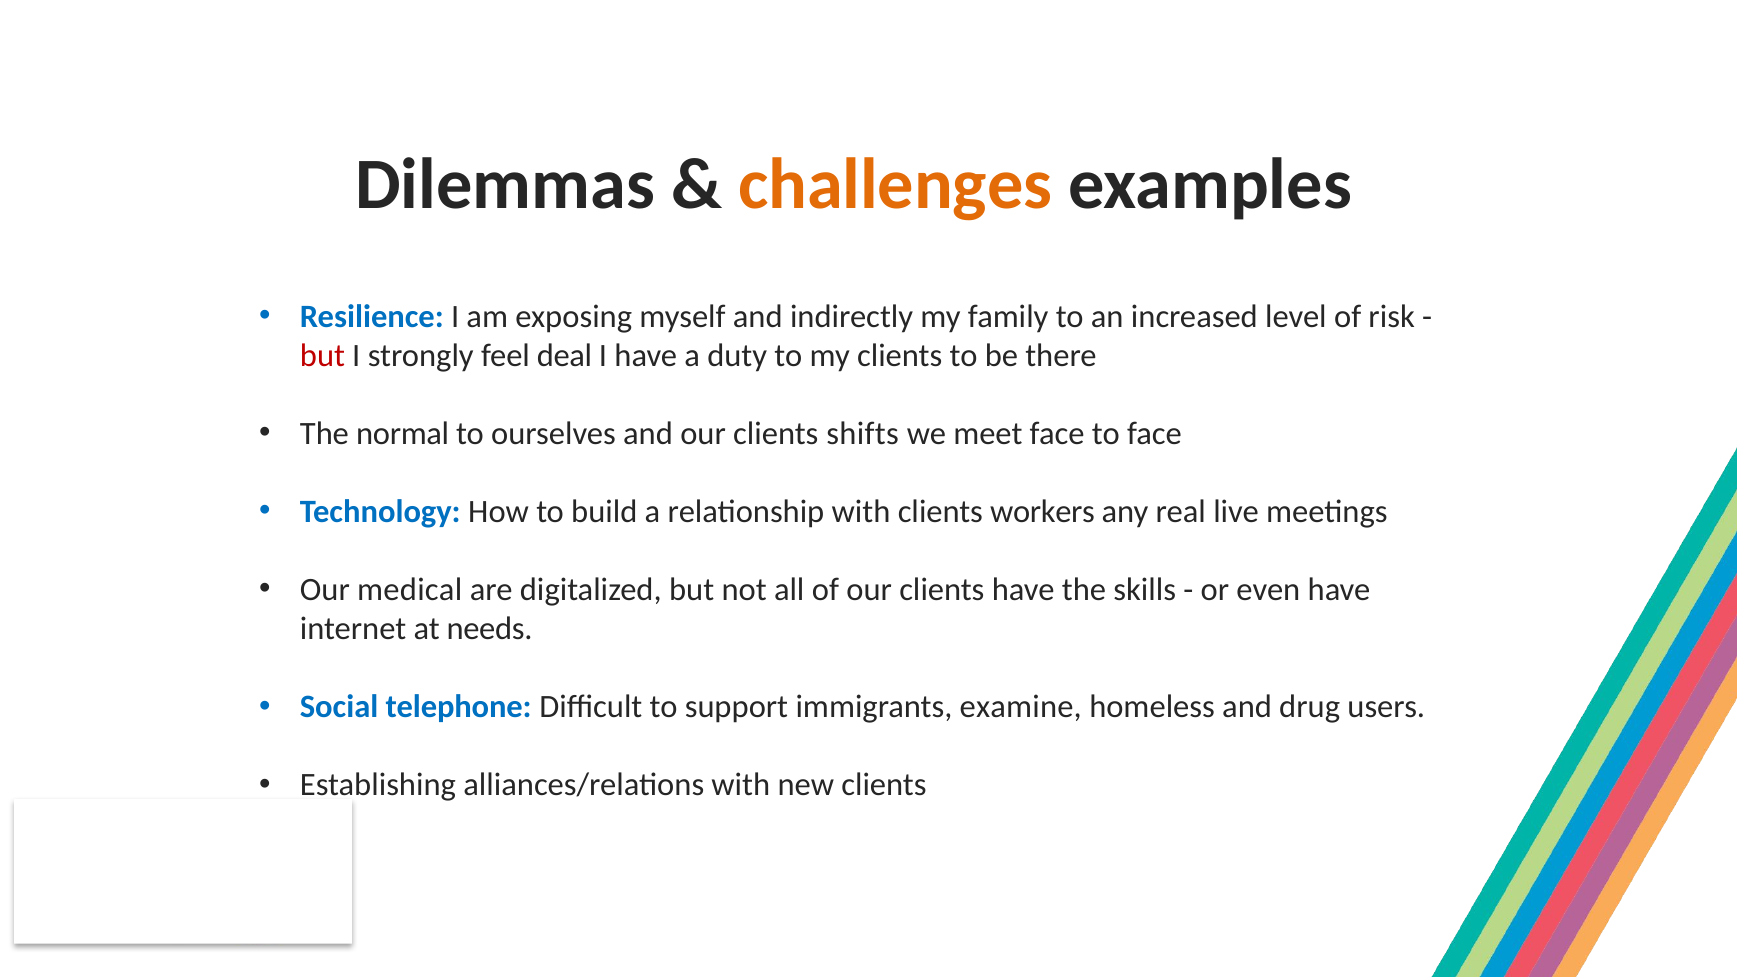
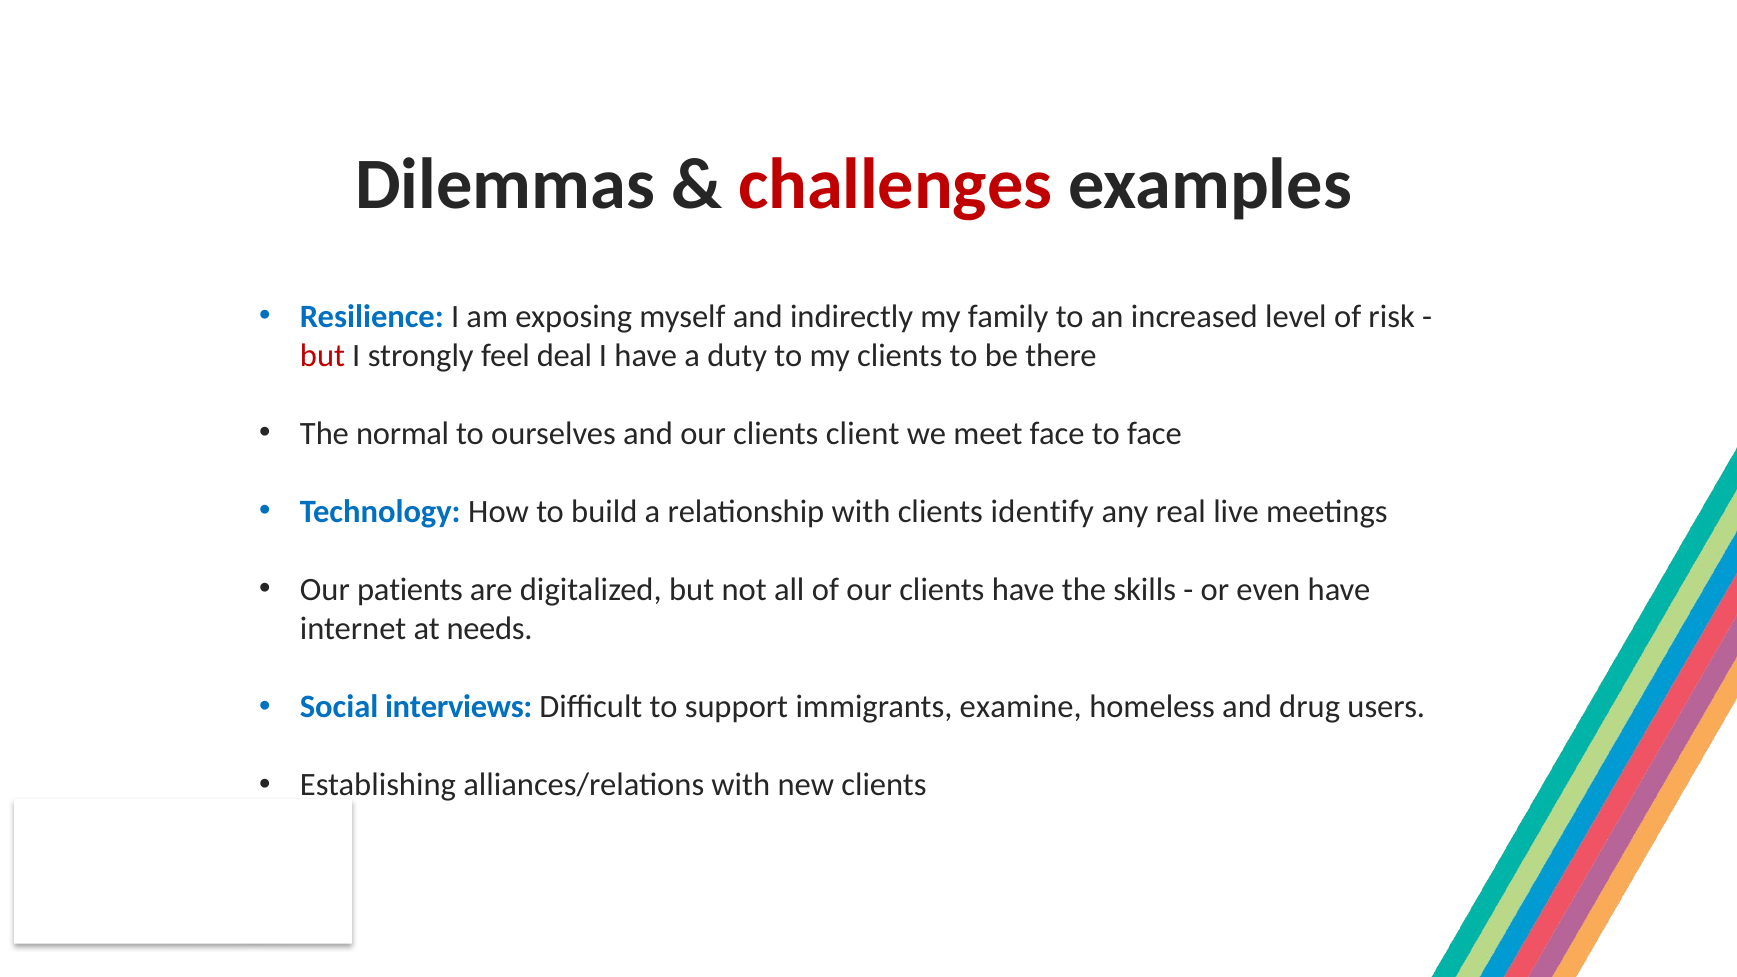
challenges colour: orange -> red
shifts: shifts -> client
workers: workers -> identify
medical: medical -> patients
telephone: telephone -> interviews
